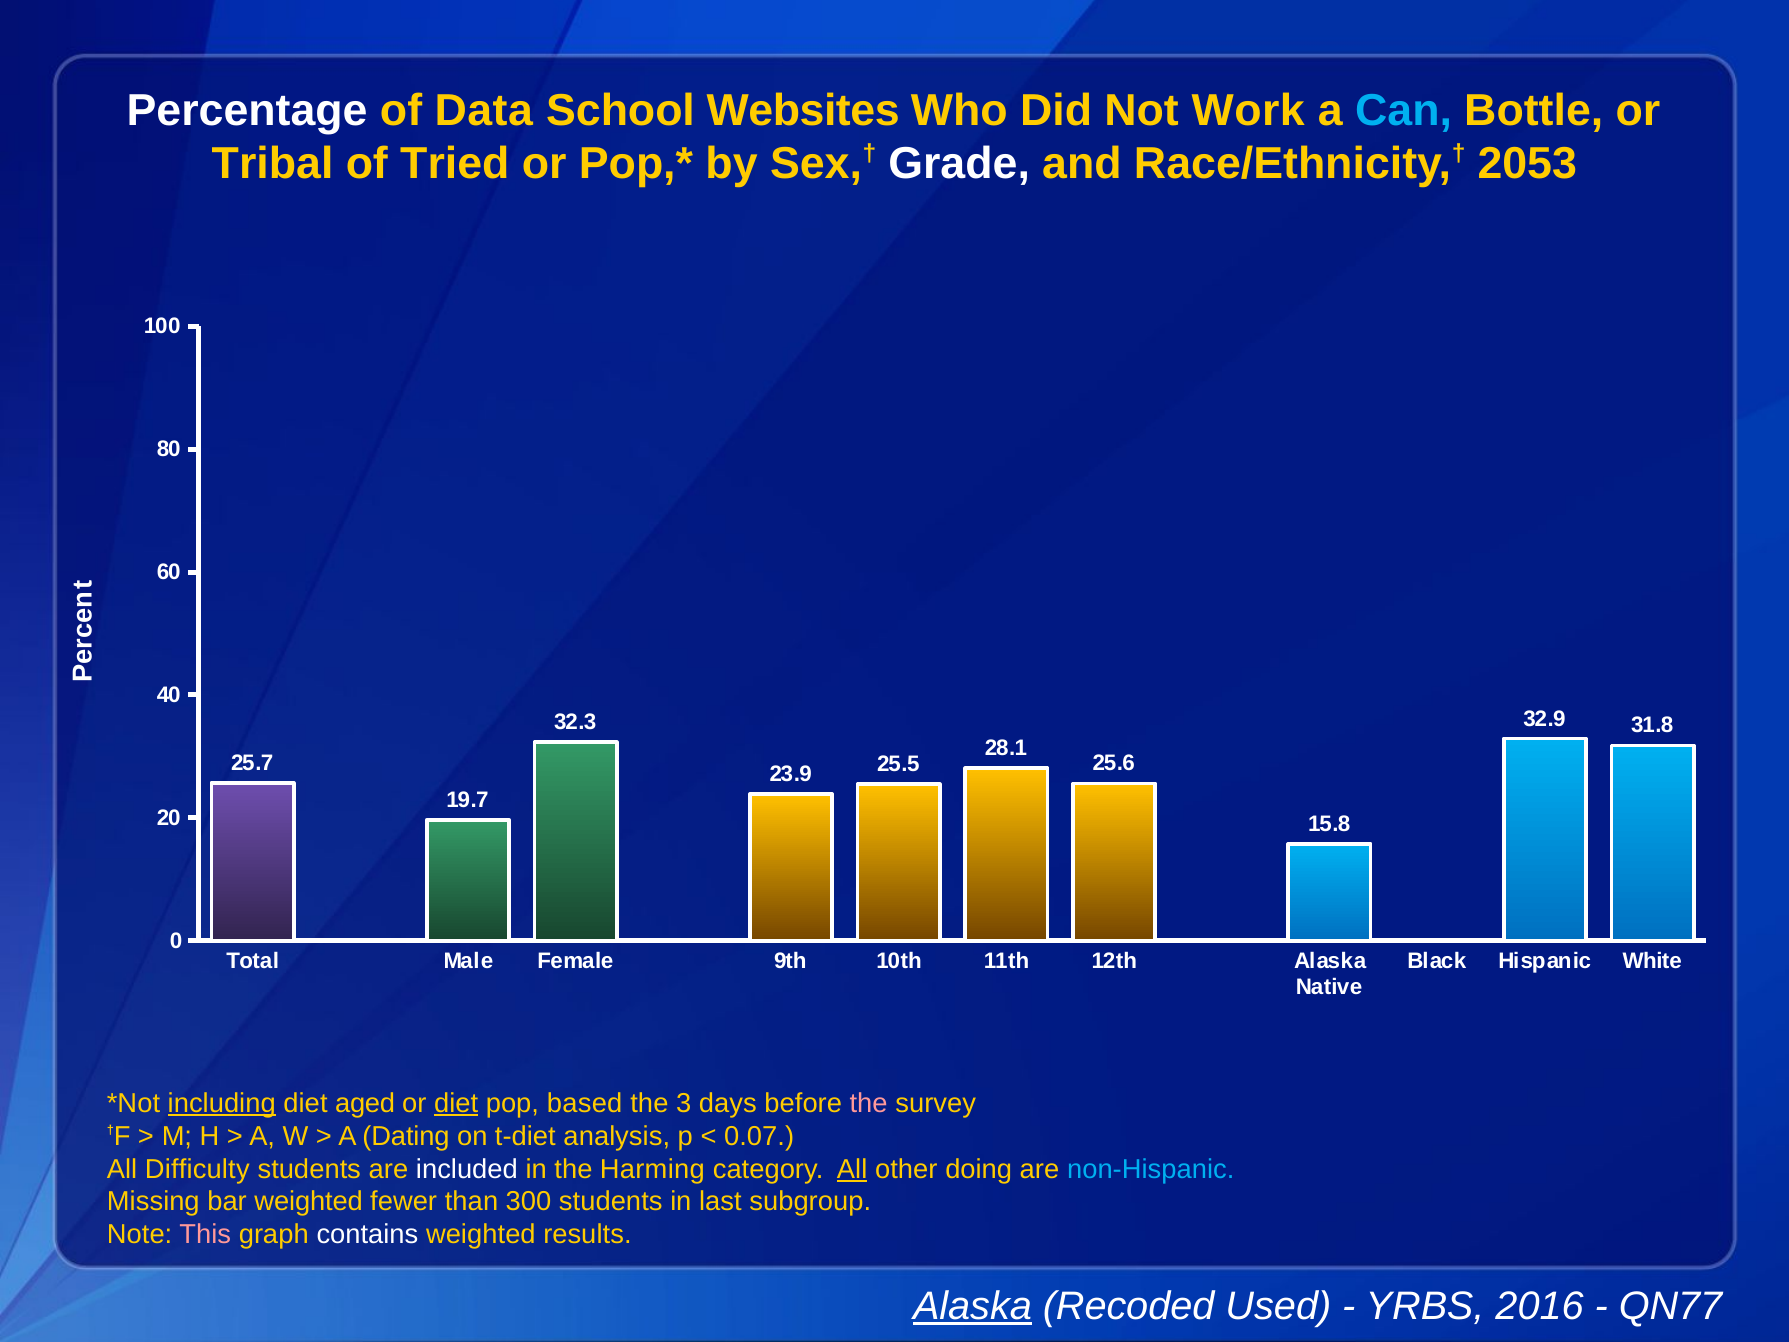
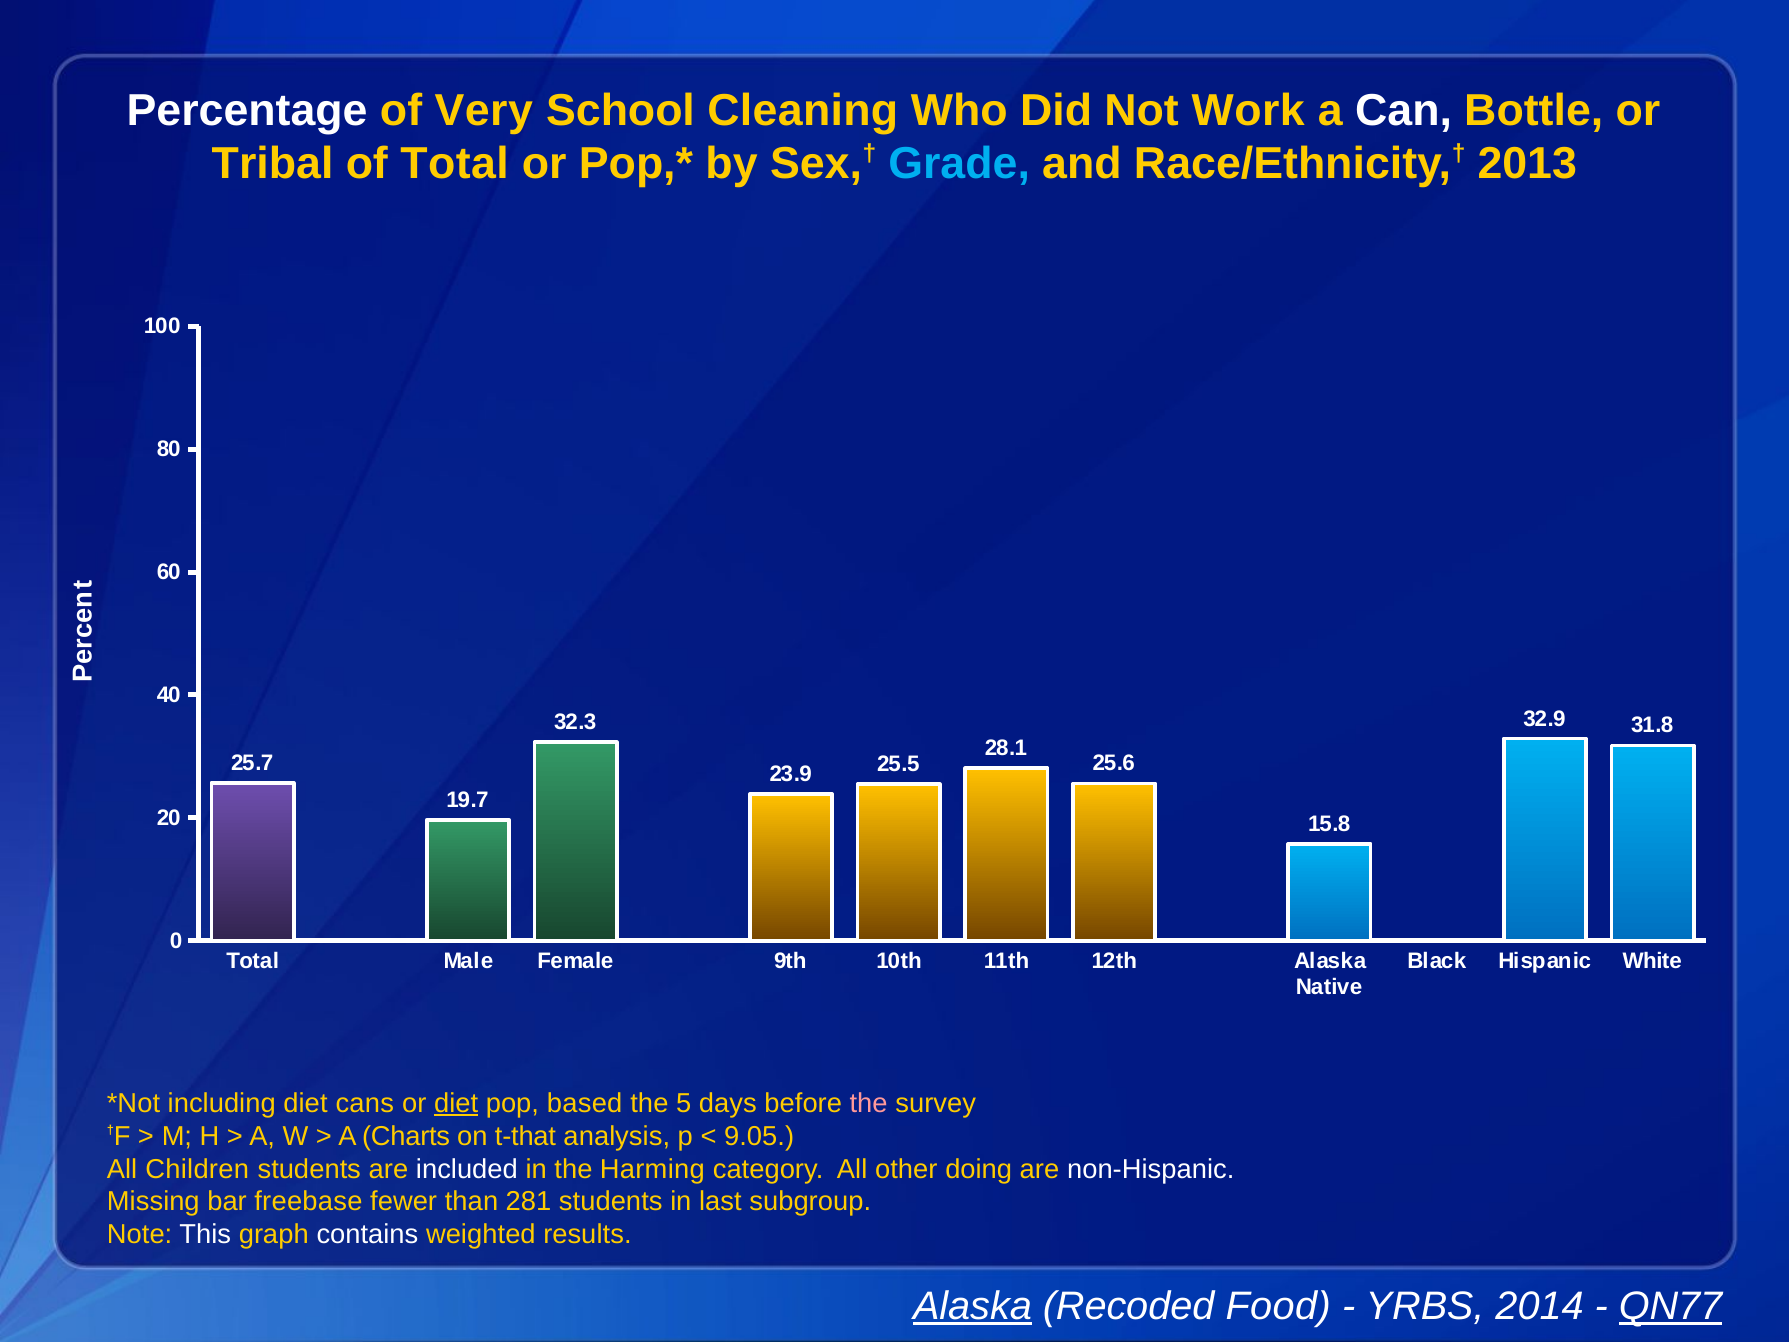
Data: Data -> Very
Websites: Websites -> Cleaning
Can colour: light blue -> white
of Tried: Tried -> Total
Grade colour: white -> light blue
2053: 2053 -> 2013
including underline: present -> none
aged: aged -> cans
3: 3 -> 5
Dating: Dating -> Charts
t-diet: t-diet -> t-that
0.07: 0.07 -> 9.05
Difficulty: Difficulty -> Children
All at (852, 1169) underline: present -> none
non-Hispanic colour: light blue -> white
bar weighted: weighted -> freebase
300: 300 -> 281
This colour: pink -> white
Used: Used -> Food
2016: 2016 -> 2014
QN77 underline: none -> present
